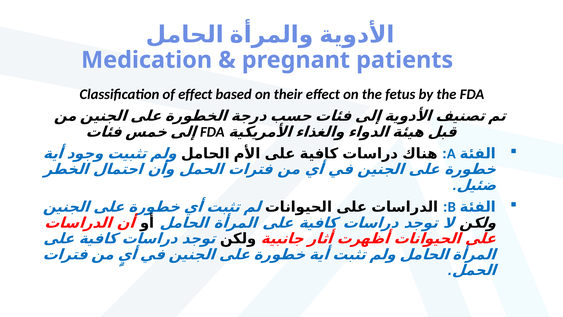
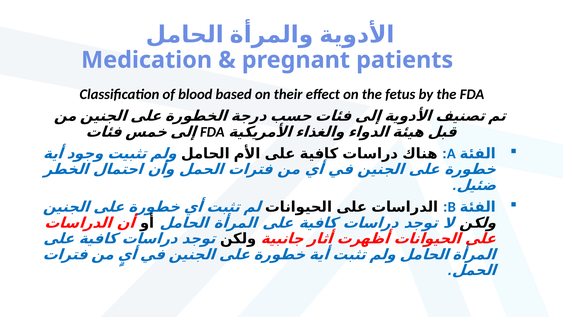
of effect: effect -> blood
